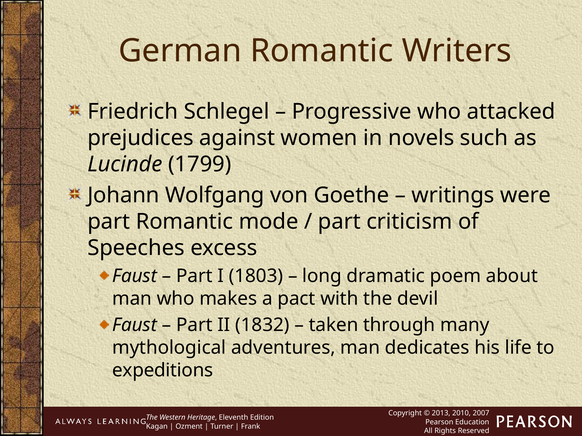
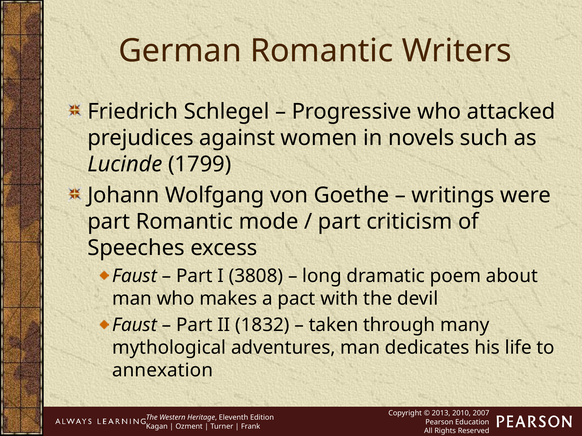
1803: 1803 -> 3808
expeditions: expeditions -> annexation
